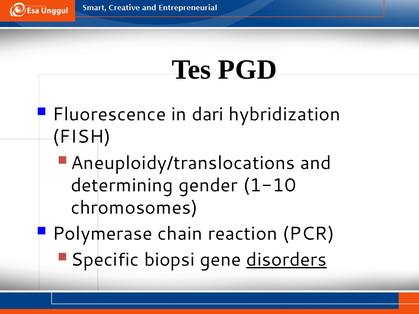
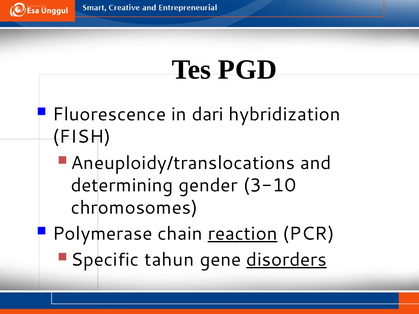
1-10: 1-10 -> 3-10
reaction underline: none -> present
biopsi: biopsi -> tahun
